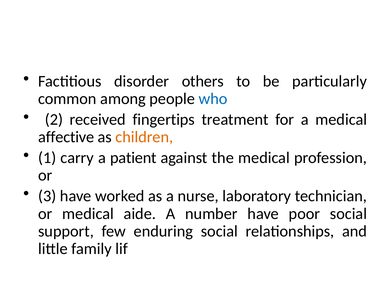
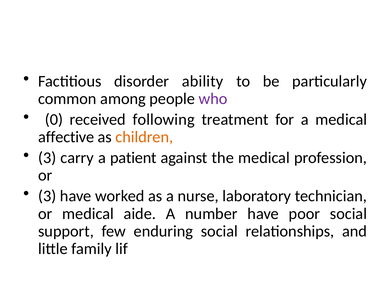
others: others -> ability
who colour: blue -> purple
2: 2 -> 0
fingertips: fingertips -> following
1 at (47, 158): 1 -> 3
